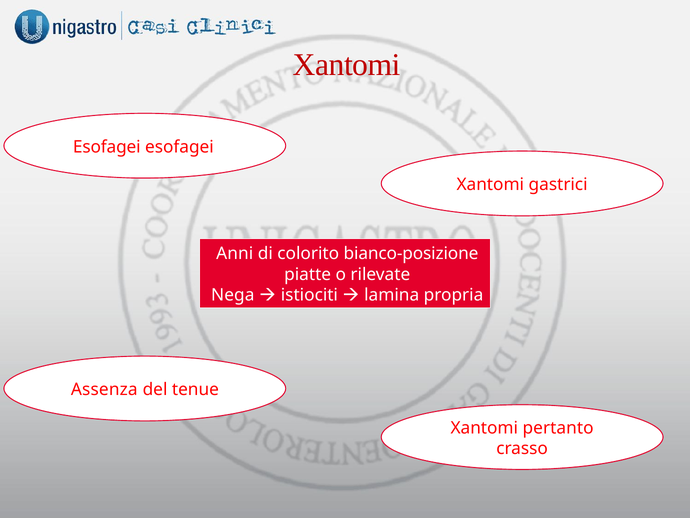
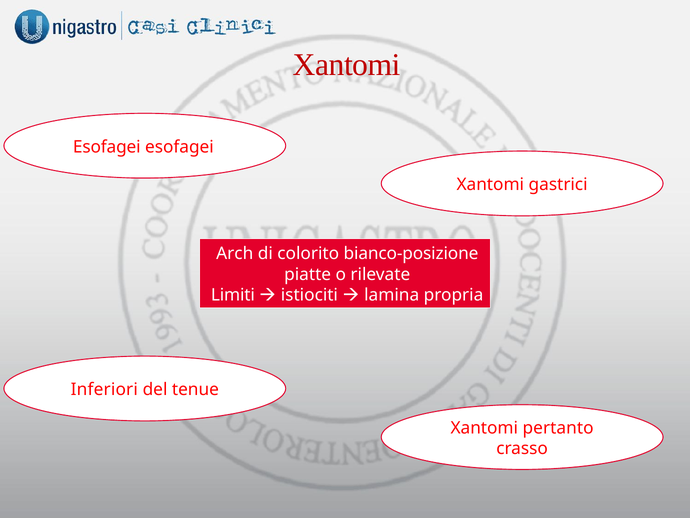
Anni: Anni -> Arch
Nega: Nega -> Limiti
Assenza: Assenza -> Inferiori
